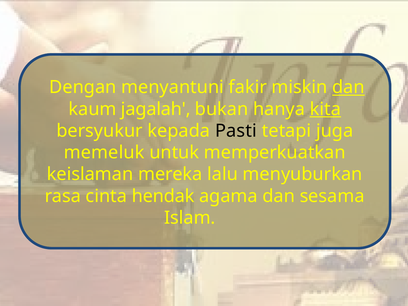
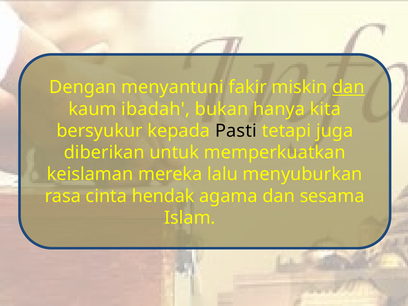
jagalah: jagalah -> ibadah
kita underline: present -> none
memeluk: memeluk -> diberikan
